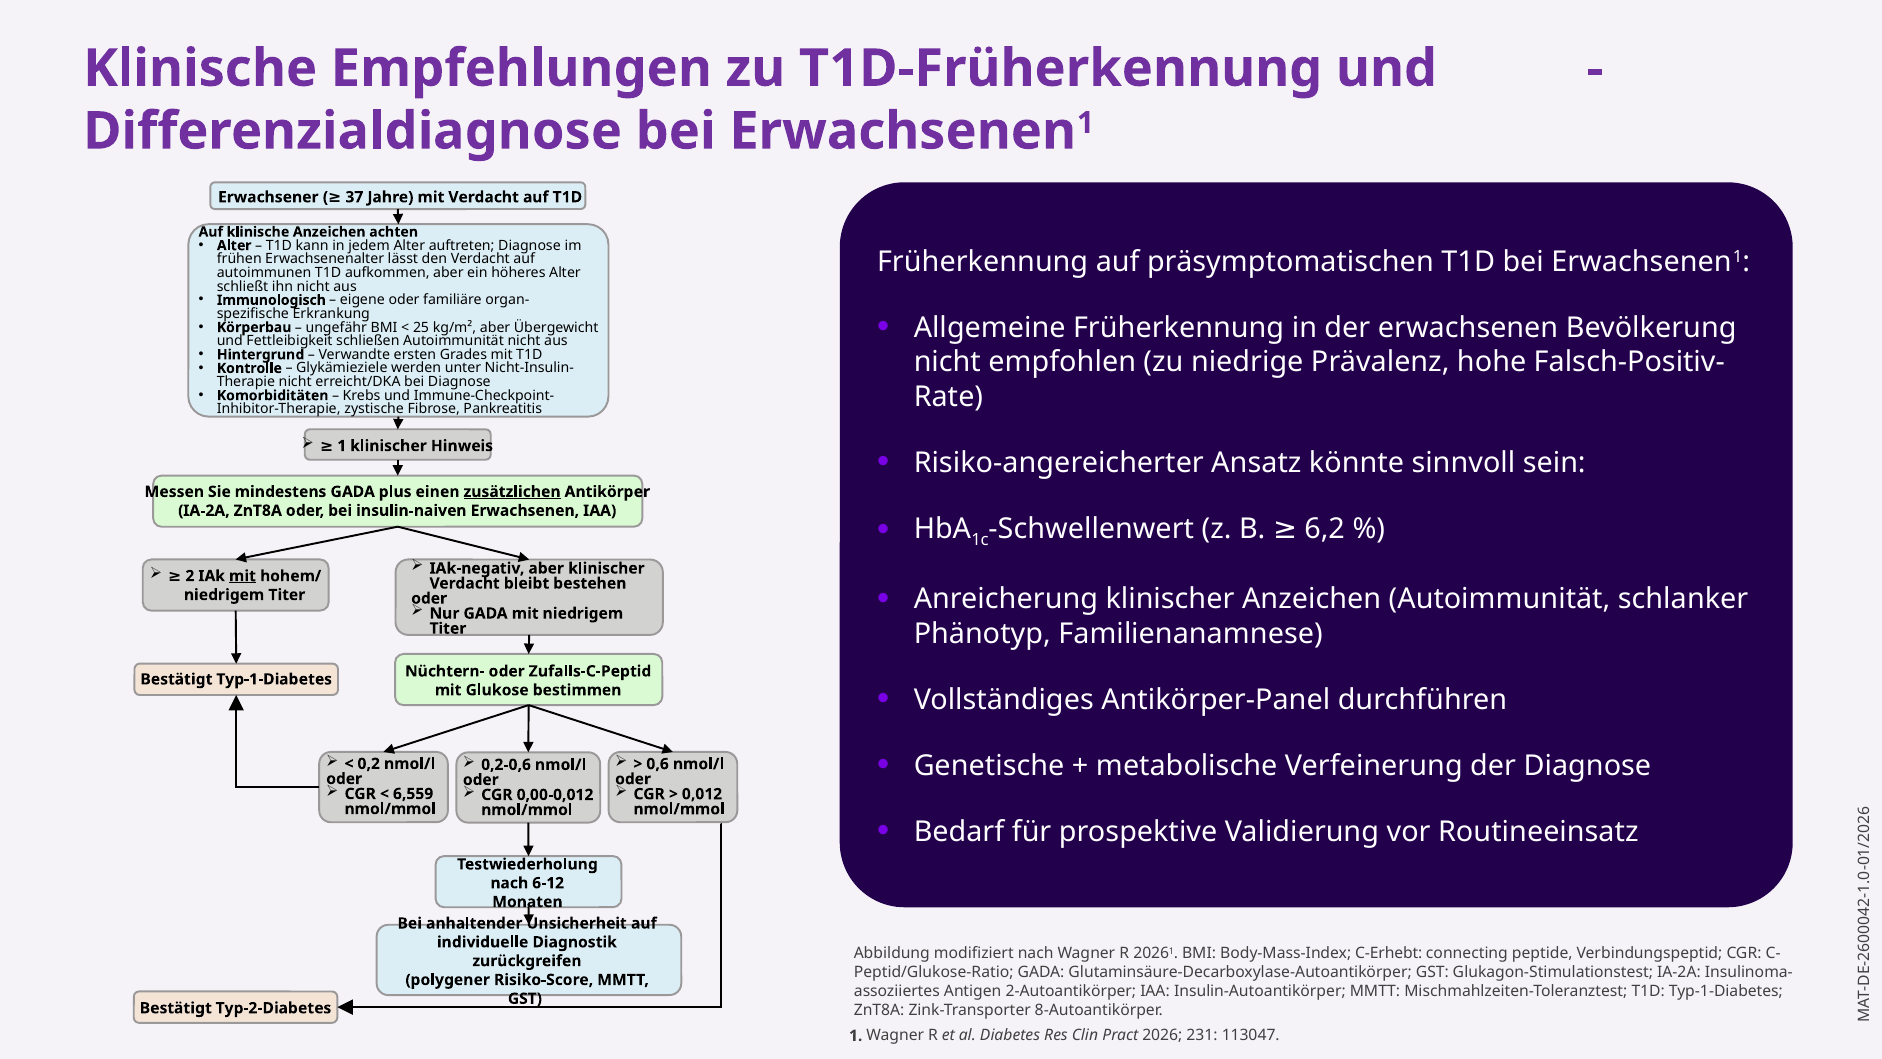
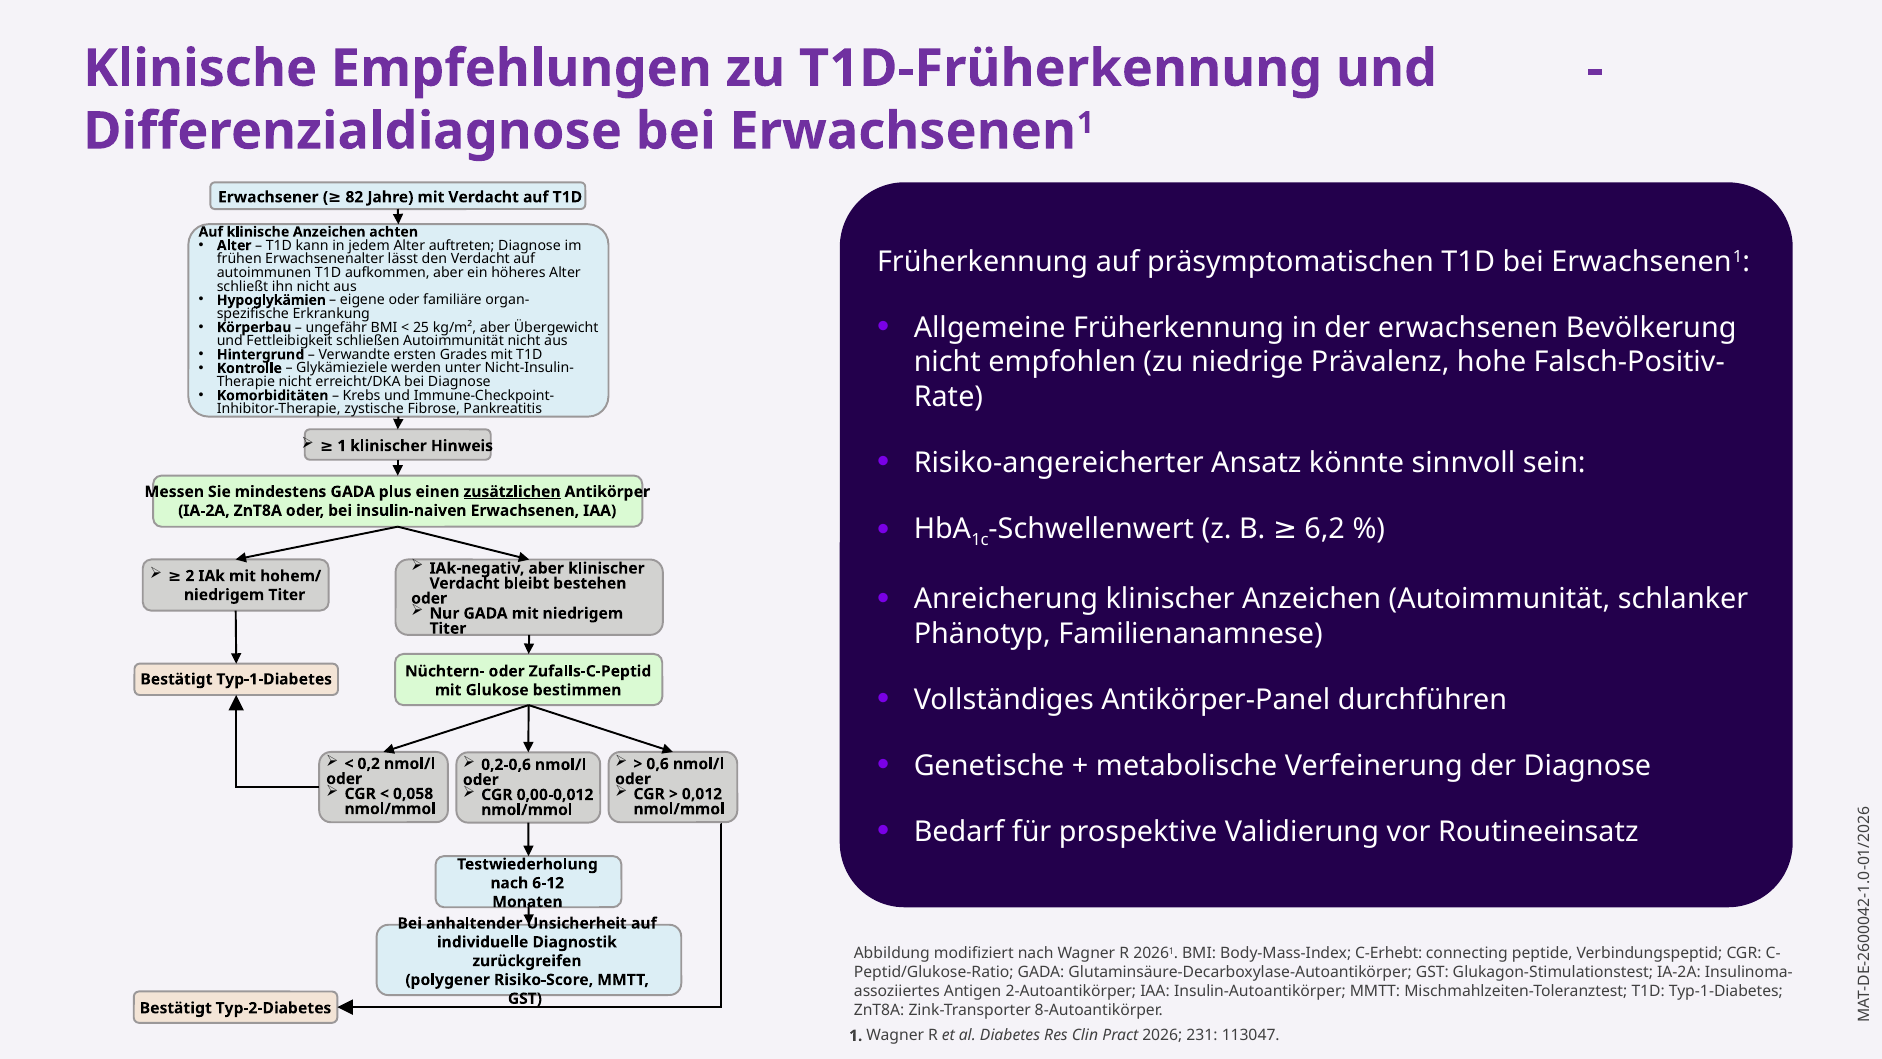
37: 37 -> 82
Immunologisch: Immunologisch -> Hypoglykämien
mit at (242, 576) underline: present -> none
6,559: 6,559 -> 0,058
